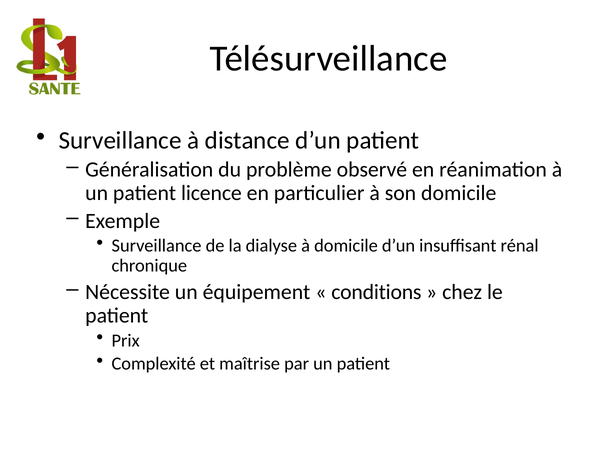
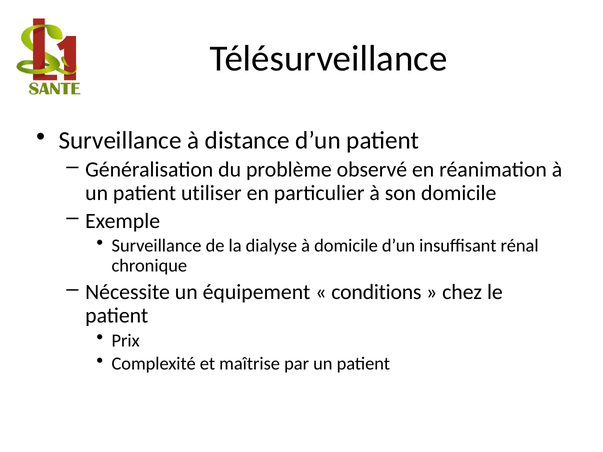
licence: licence -> utiliser
